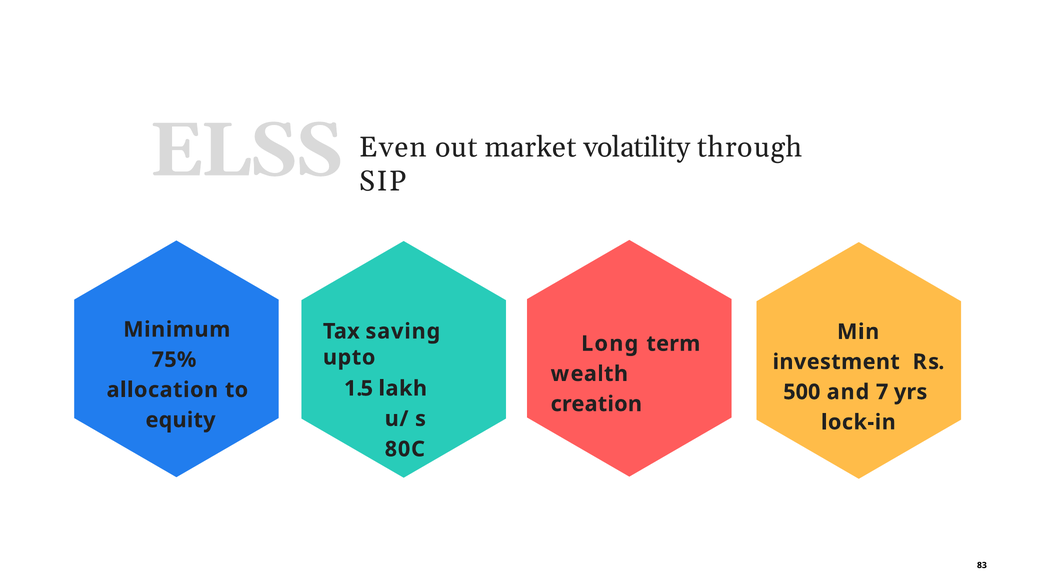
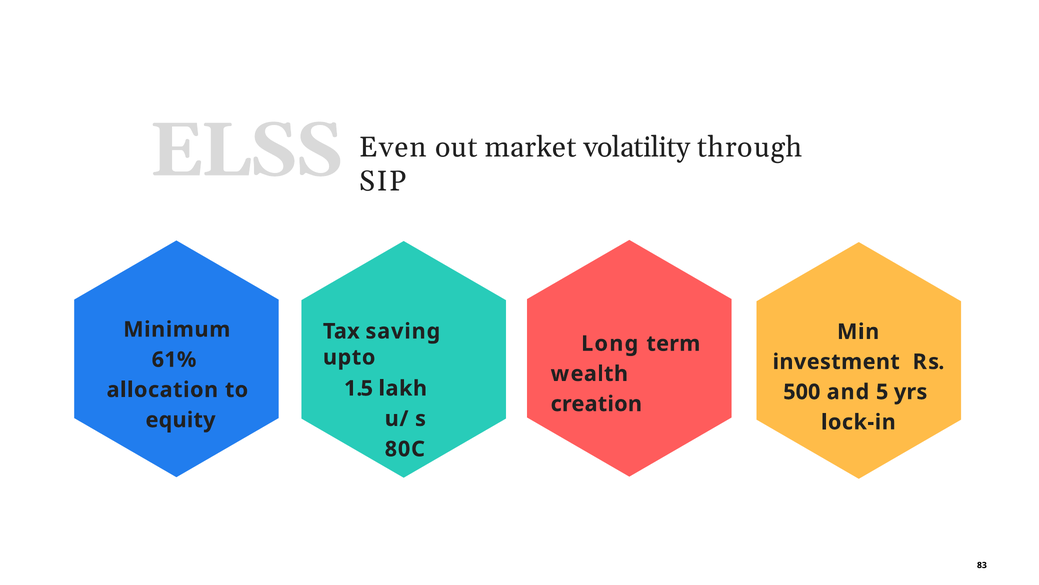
75%: 75% -> 61%
7: 7 -> 5
